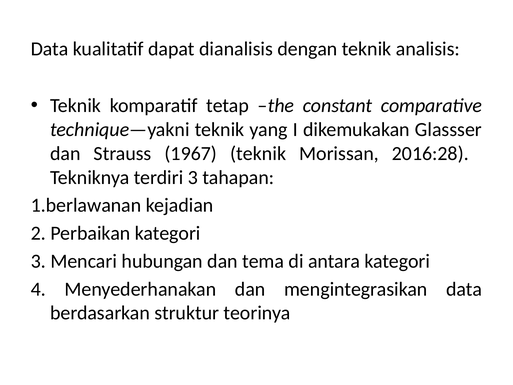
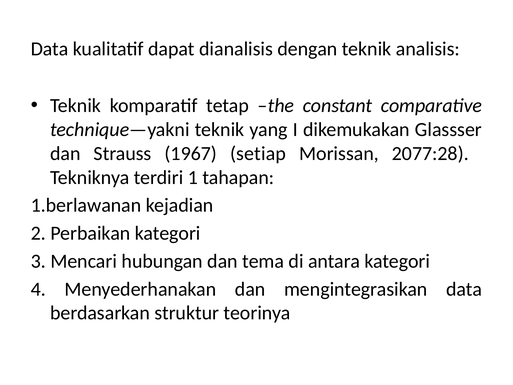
1967 teknik: teknik -> setiap
2016:28: 2016:28 -> 2077:28
terdiri 3: 3 -> 1
